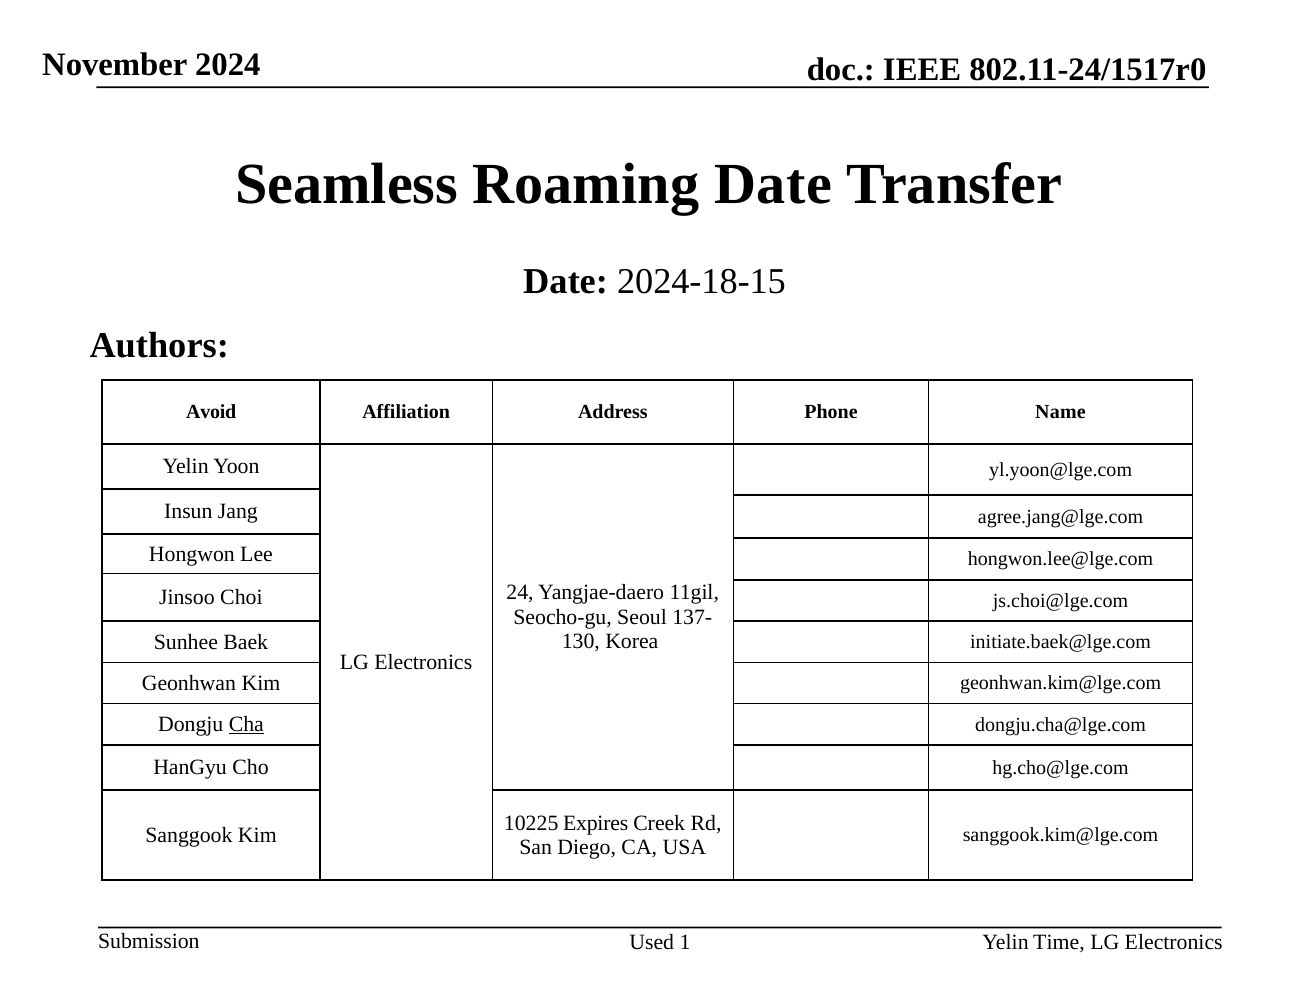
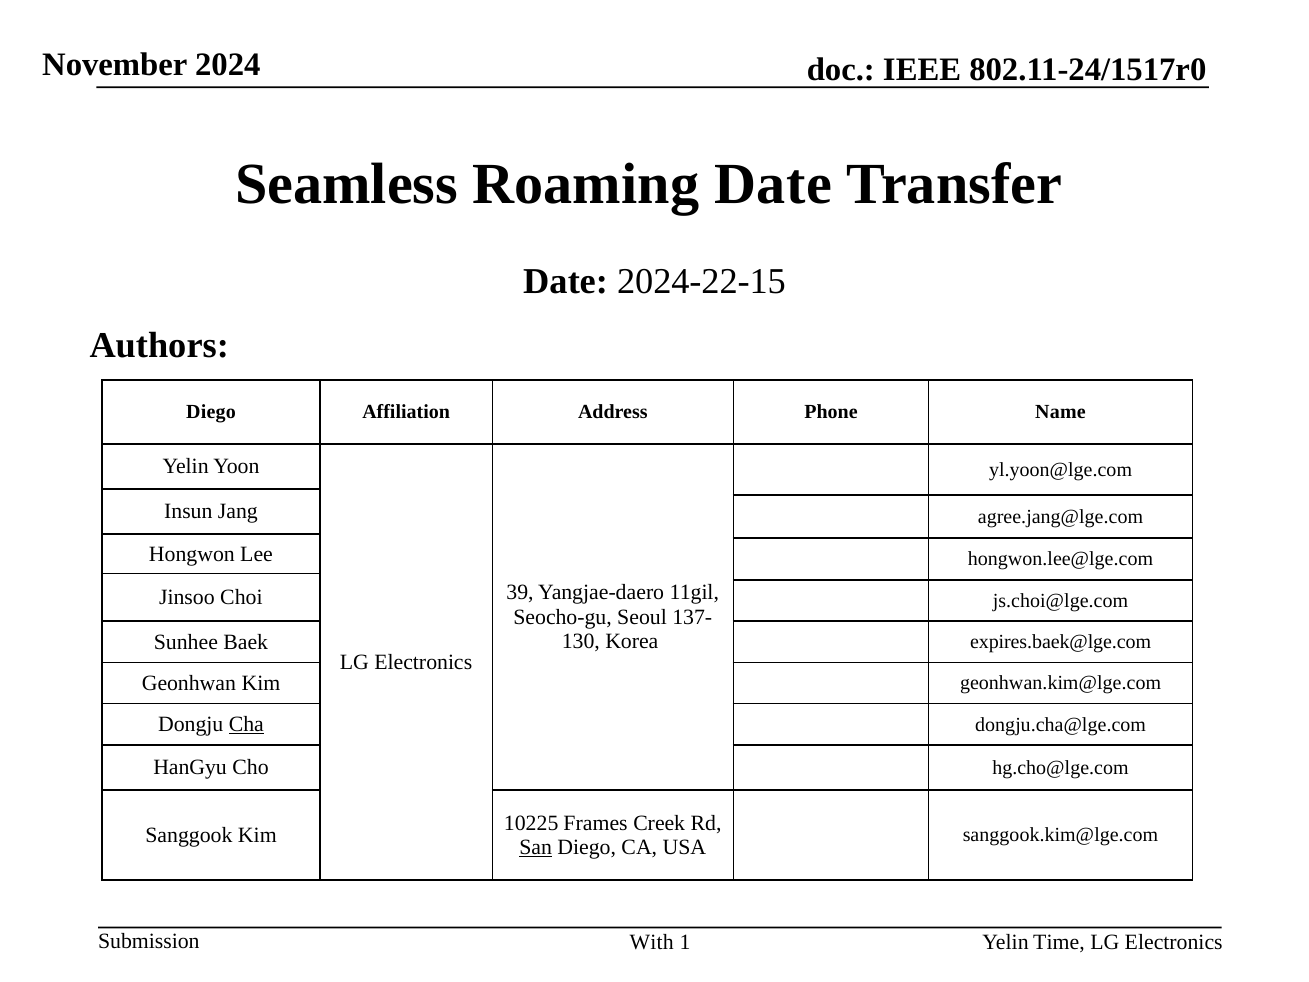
2024-18-15: 2024-18-15 -> 2024-22-15
Avoid at (211, 412): Avoid -> Diego
24: 24 -> 39
initiate.baek@lge.com: initiate.baek@lge.com -> expires.baek@lge.com
Expires: Expires -> Frames
San underline: none -> present
Used: Used -> With
